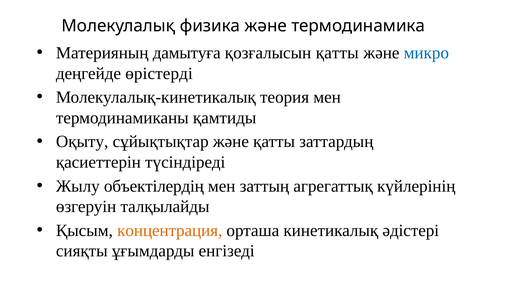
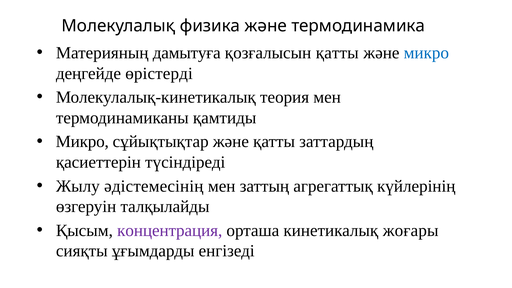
Оқыту at (82, 142): Оқыту -> Микро
объектілердің: объектілердің -> әдістемесінің
концентрация colour: orange -> purple
әдістері: әдістері -> жоғары
